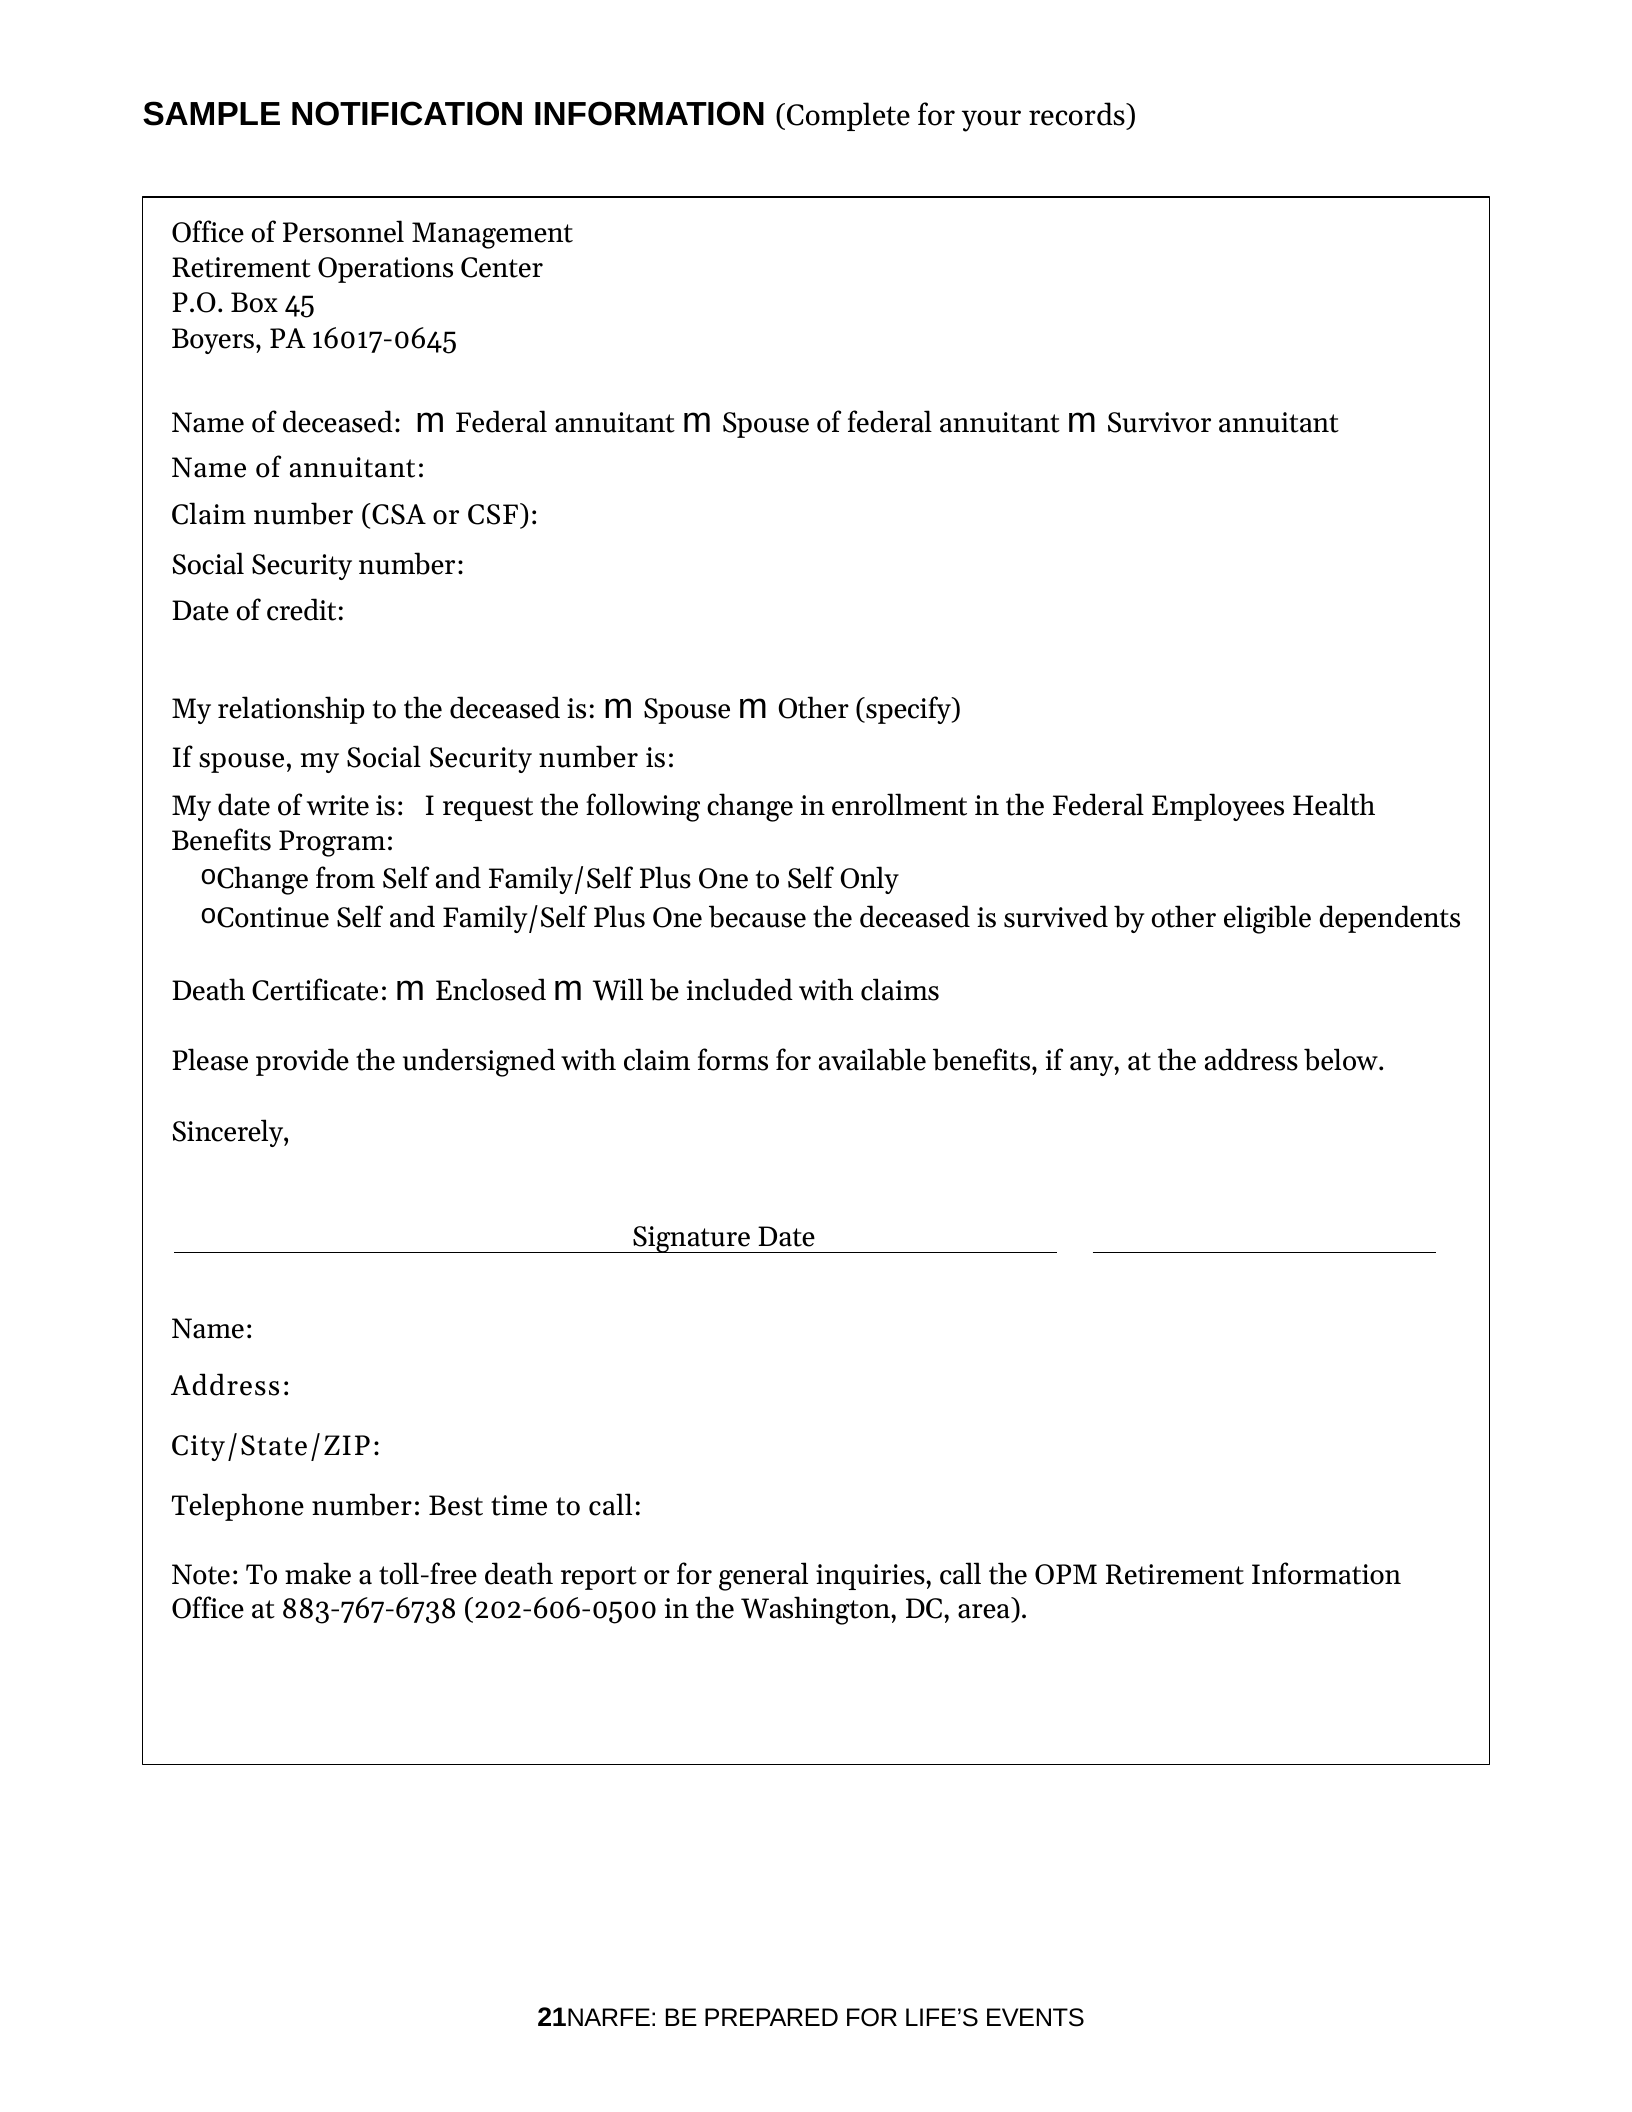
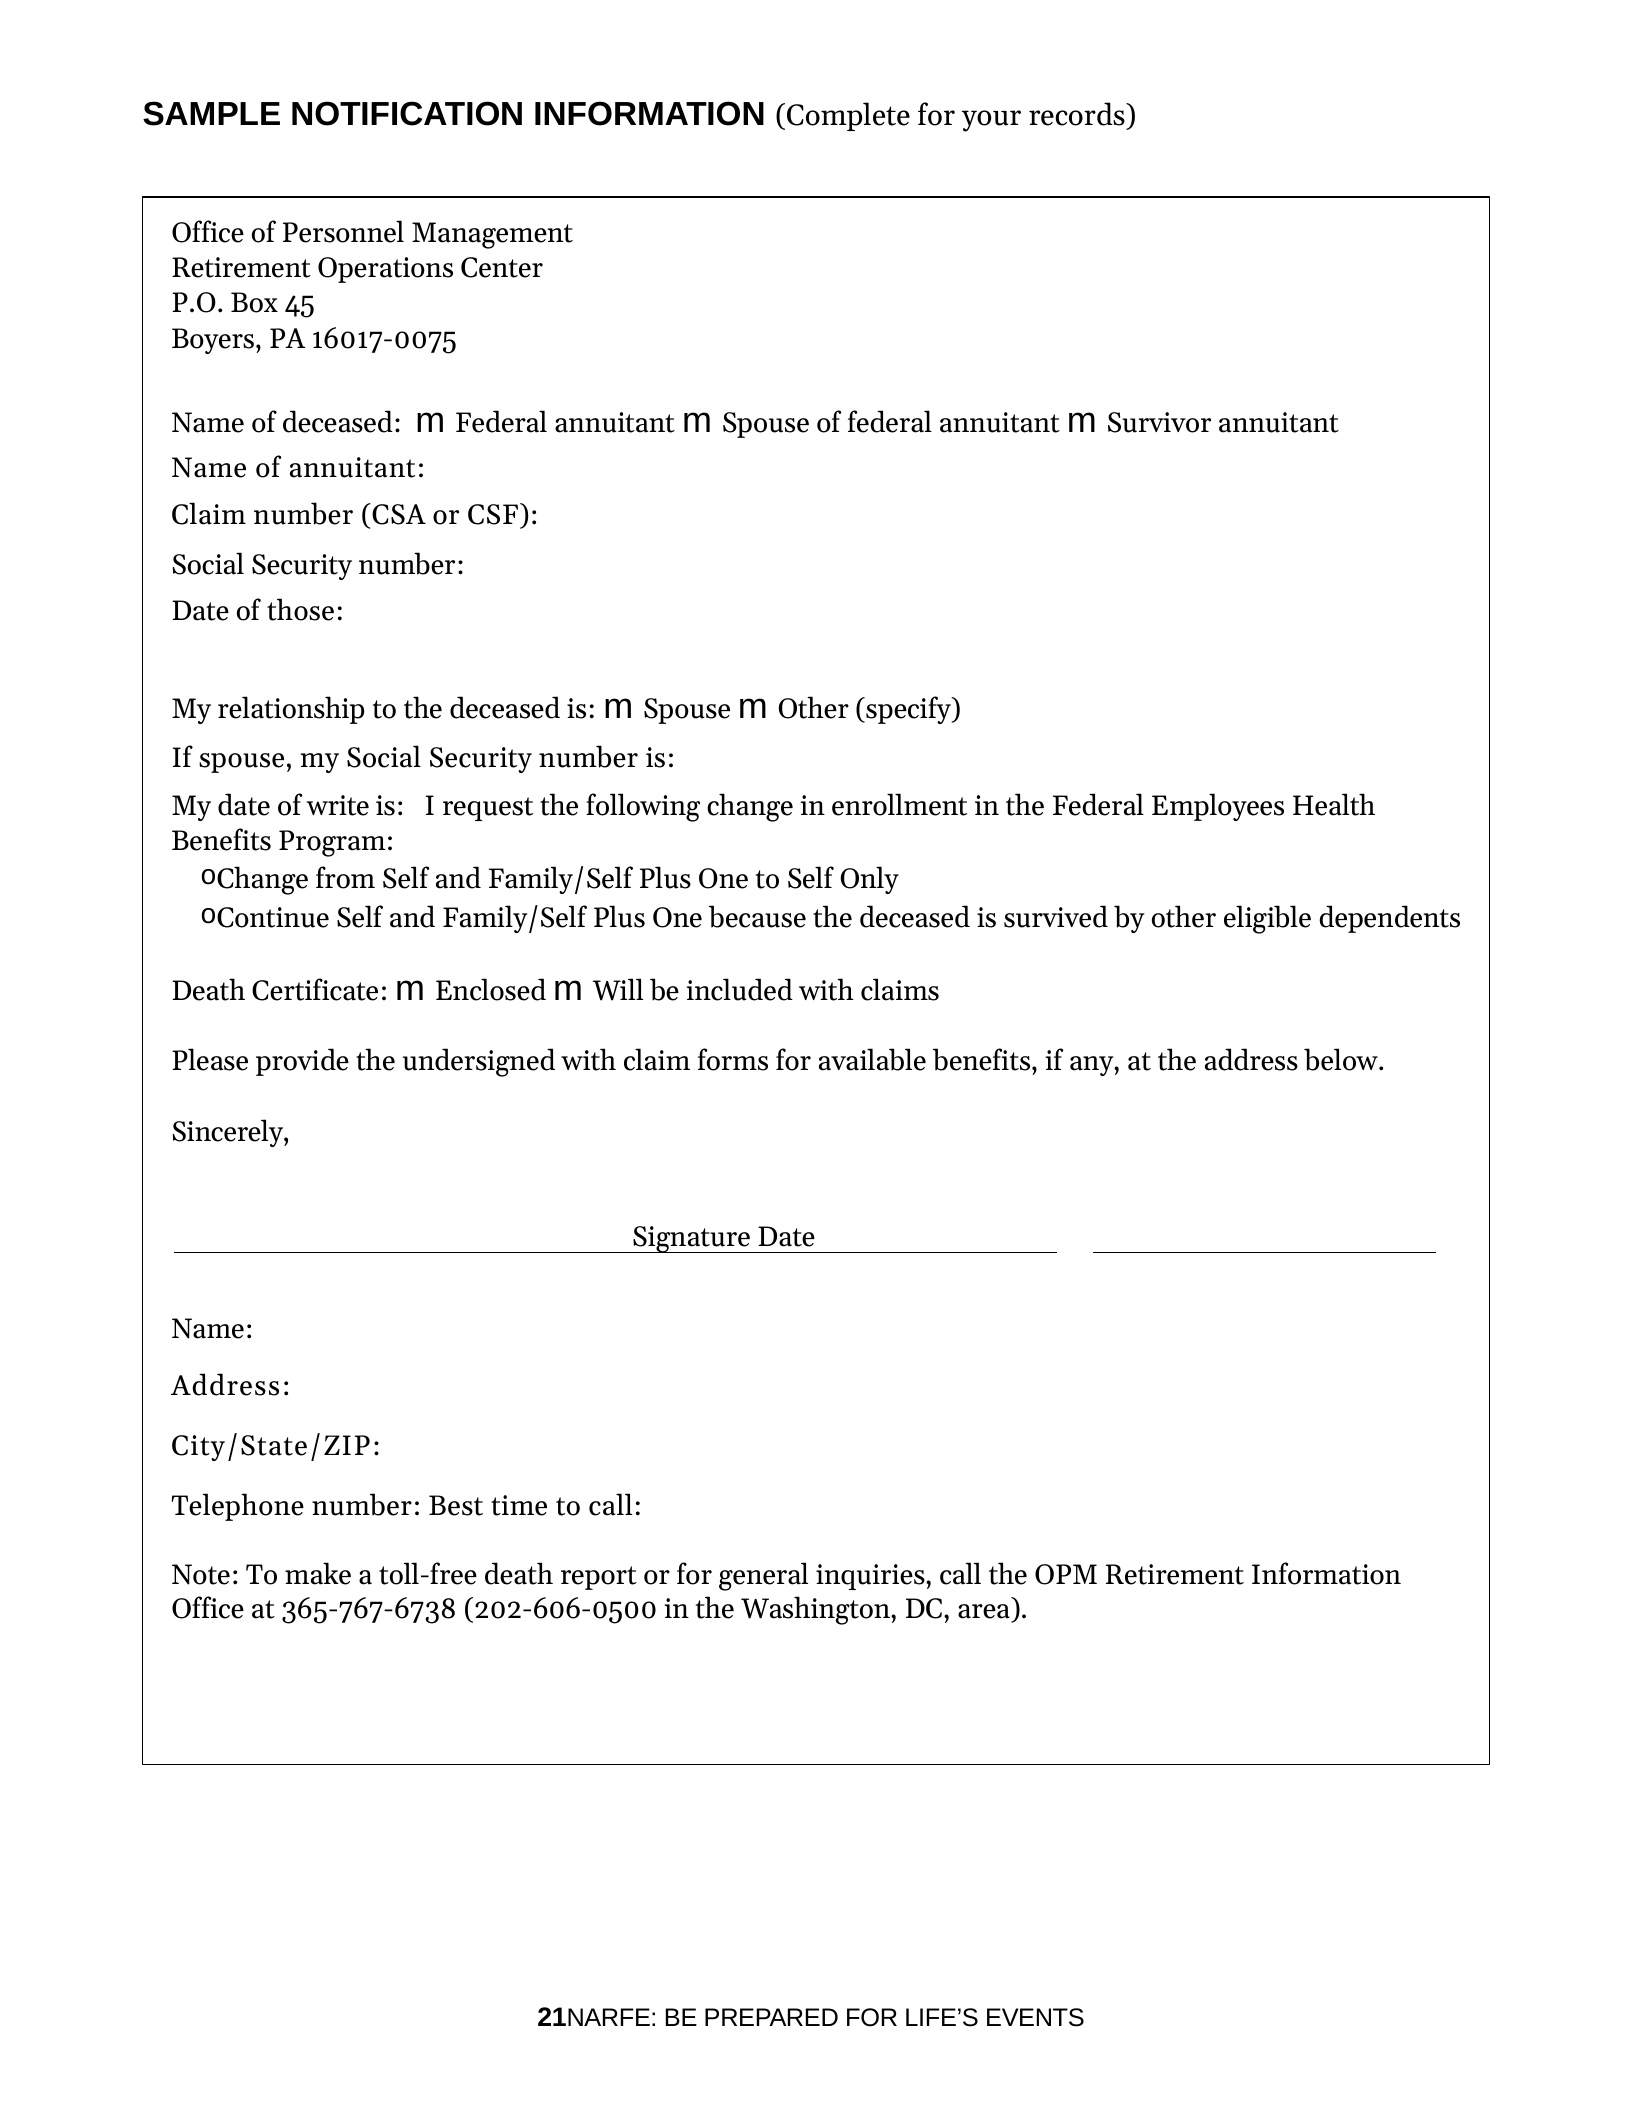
16017-0645: 16017-0645 -> 16017-0075
credit: credit -> those
883-767-6738: 883-767-6738 -> 365-767-6738
